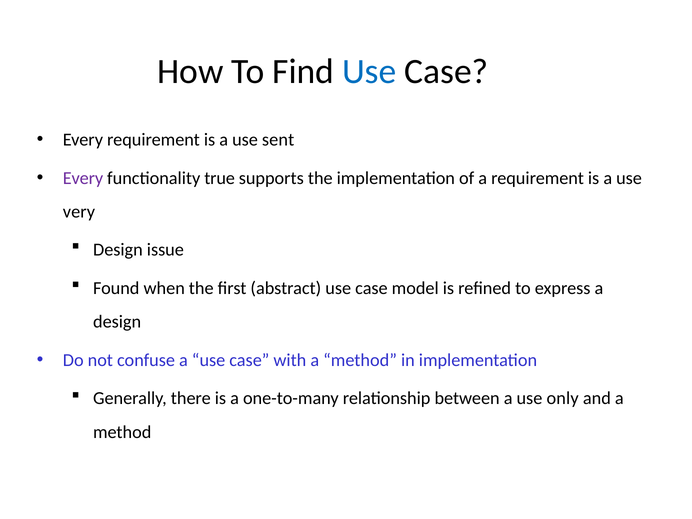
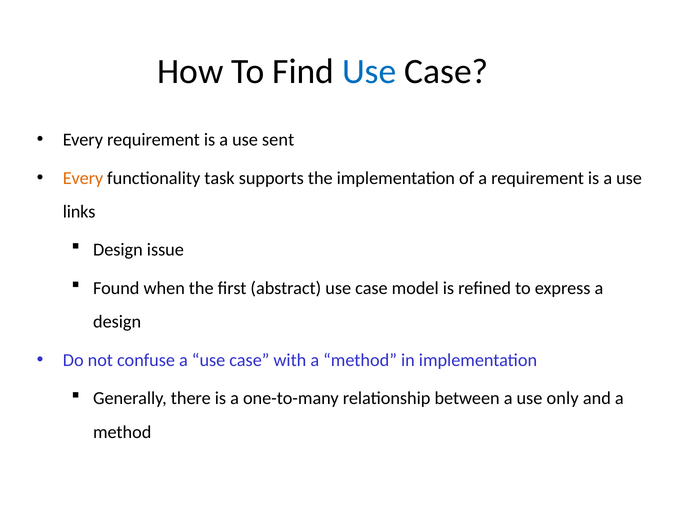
Every at (83, 178) colour: purple -> orange
true: true -> task
very: very -> links
